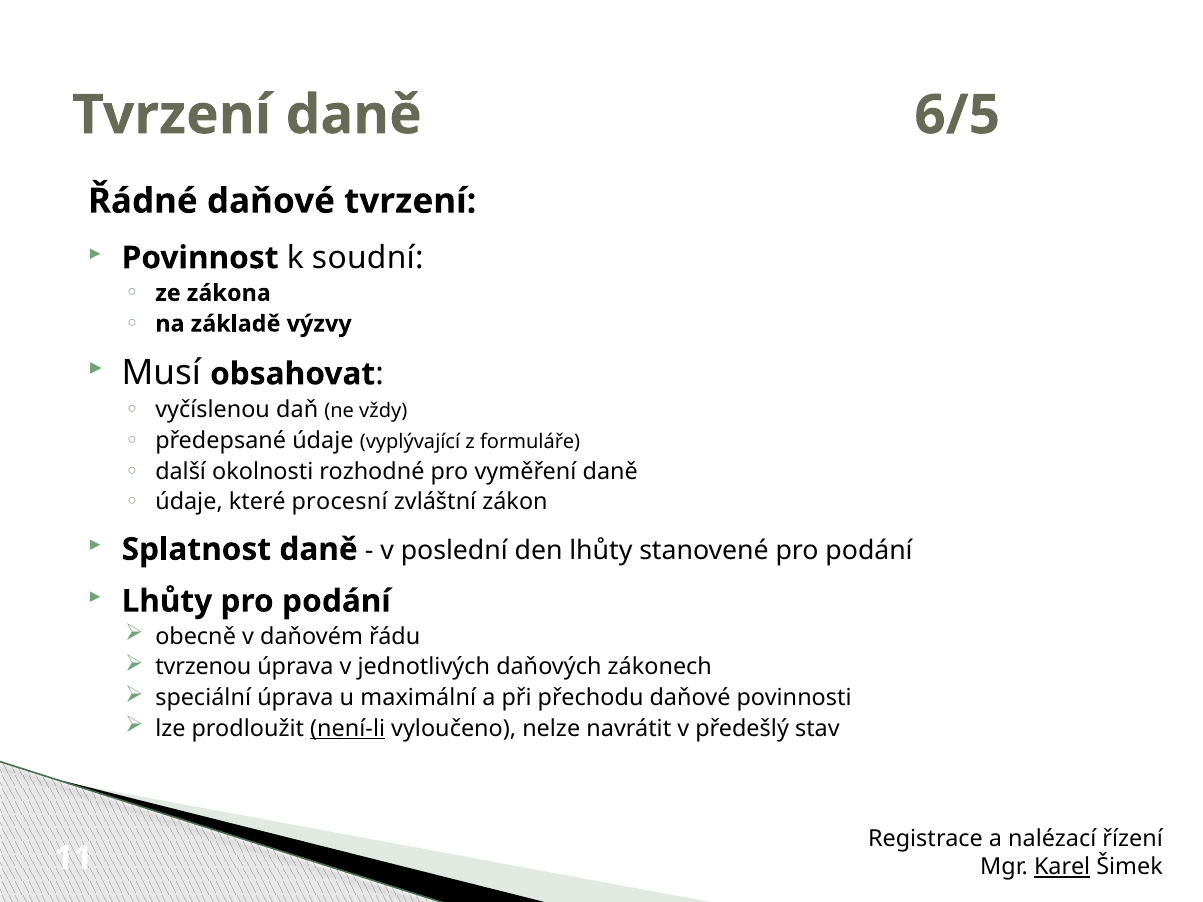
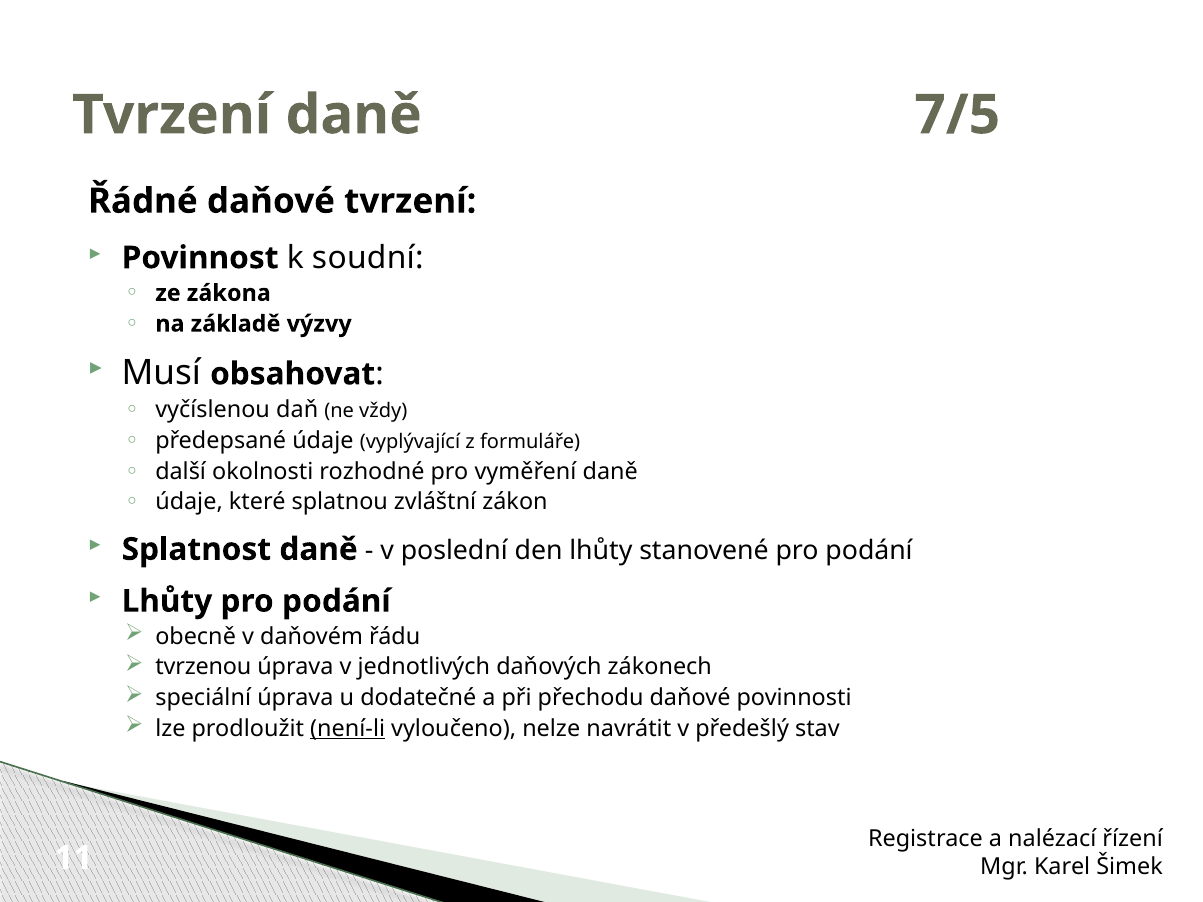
6/5: 6/5 -> 7/5
procesní: procesní -> splatnou
maximální: maximální -> dodatečné
Karel underline: present -> none
